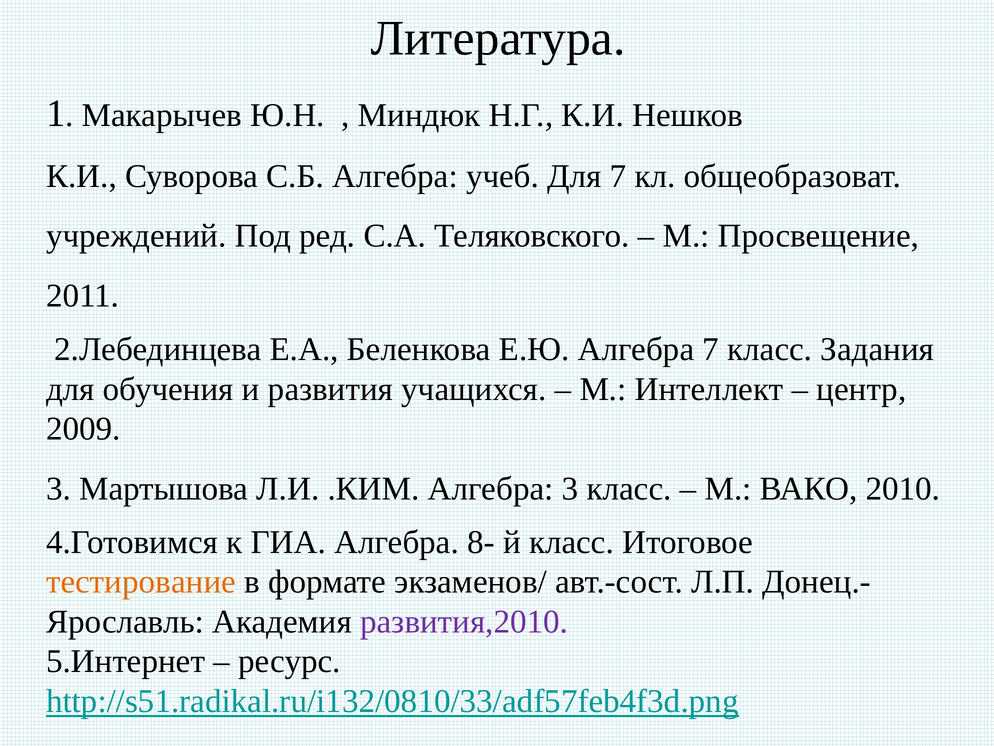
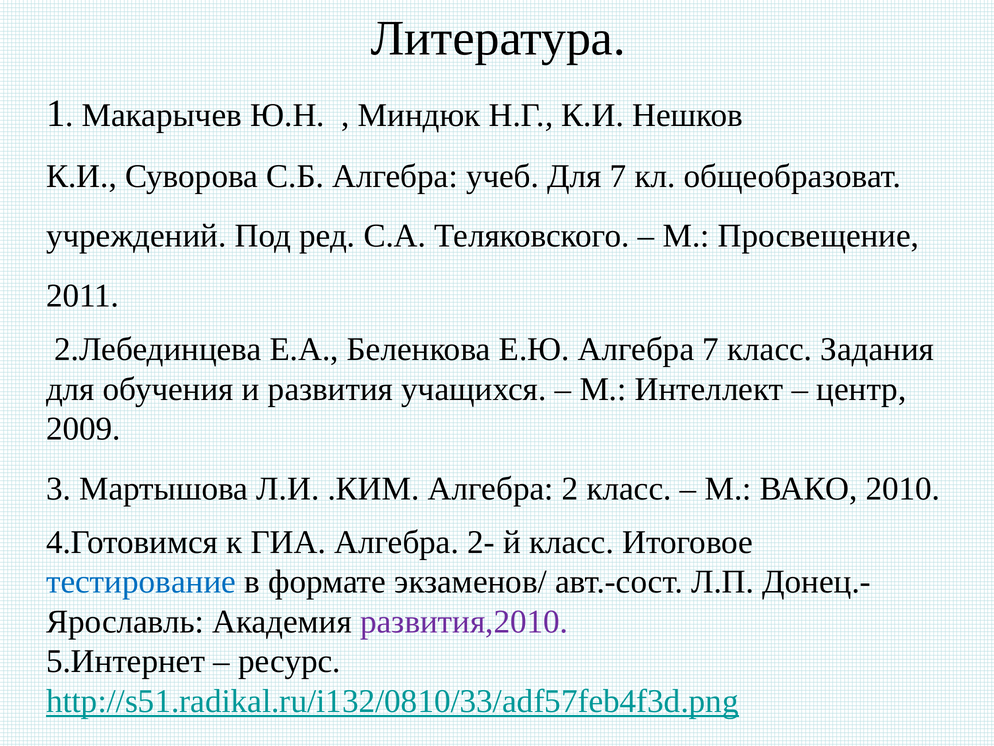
Алгебра 3: 3 -> 2
8-: 8- -> 2-
тестирование colour: orange -> blue
